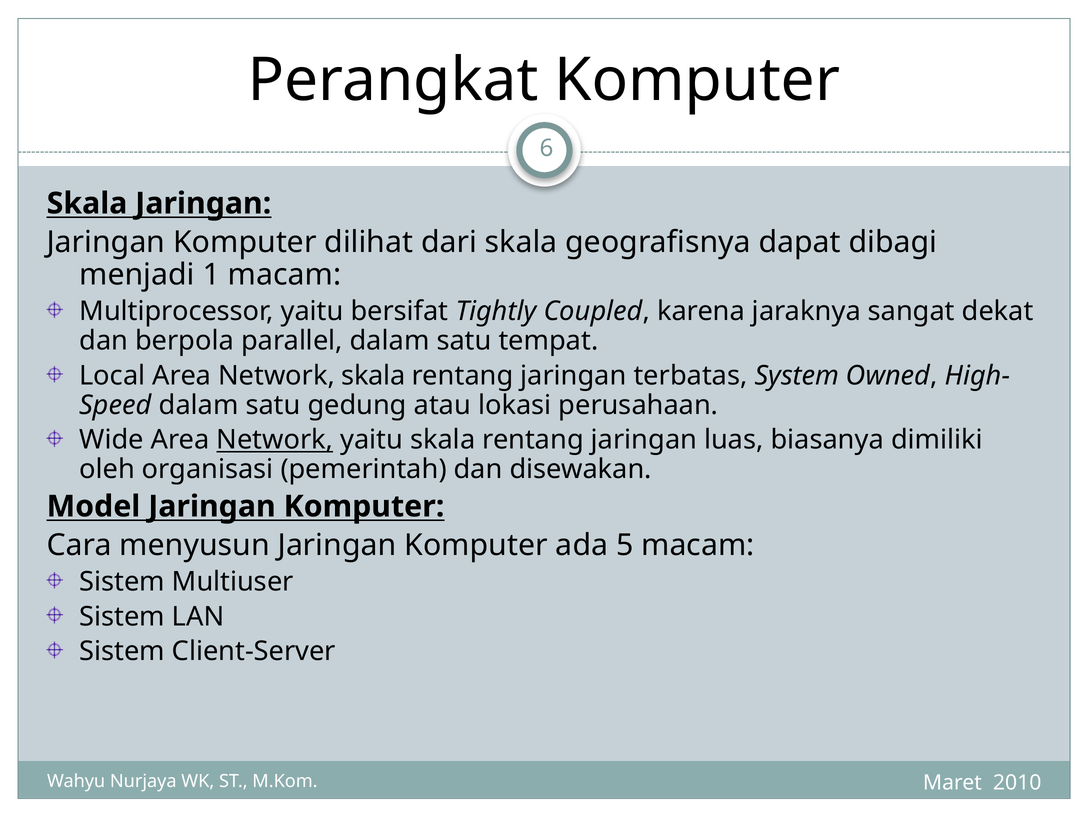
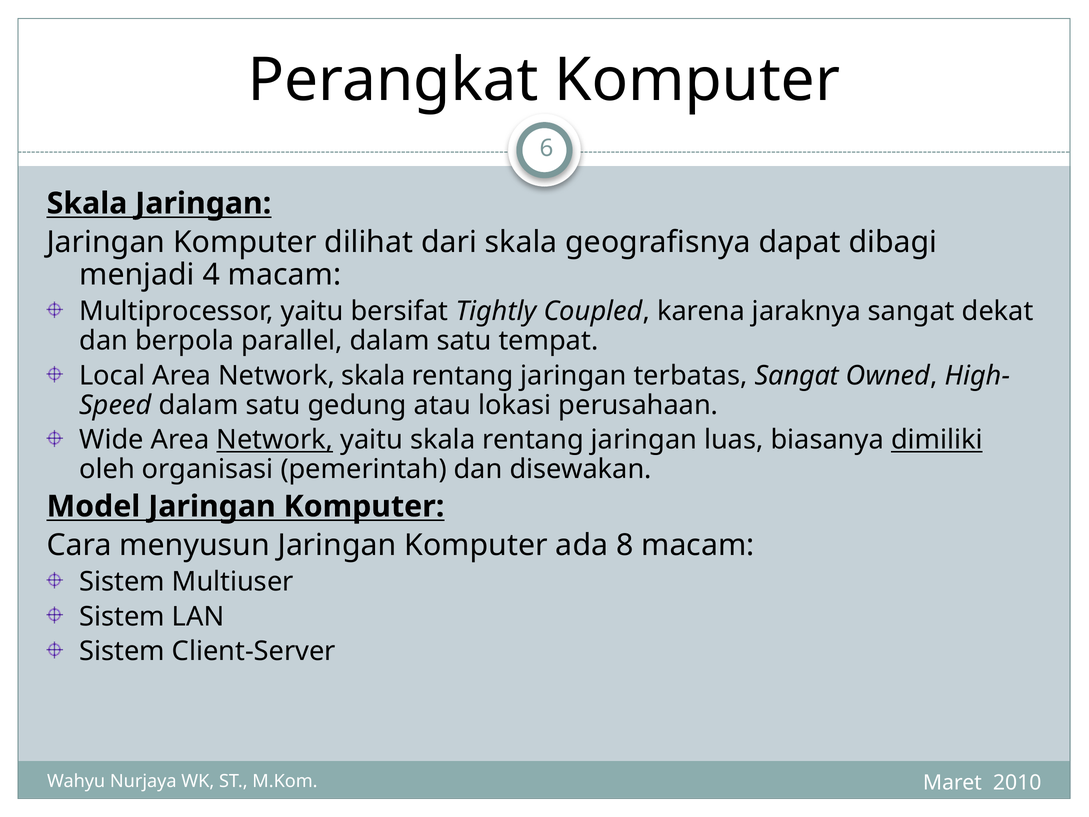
1: 1 -> 4
terbatas System: System -> Sangat
dimiliki underline: none -> present
5: 5 -> 8
